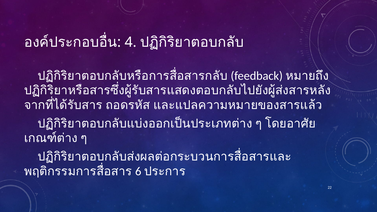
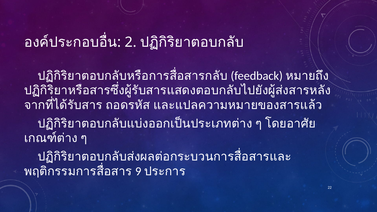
4: 4 -> 2
6: 6 -> 9
